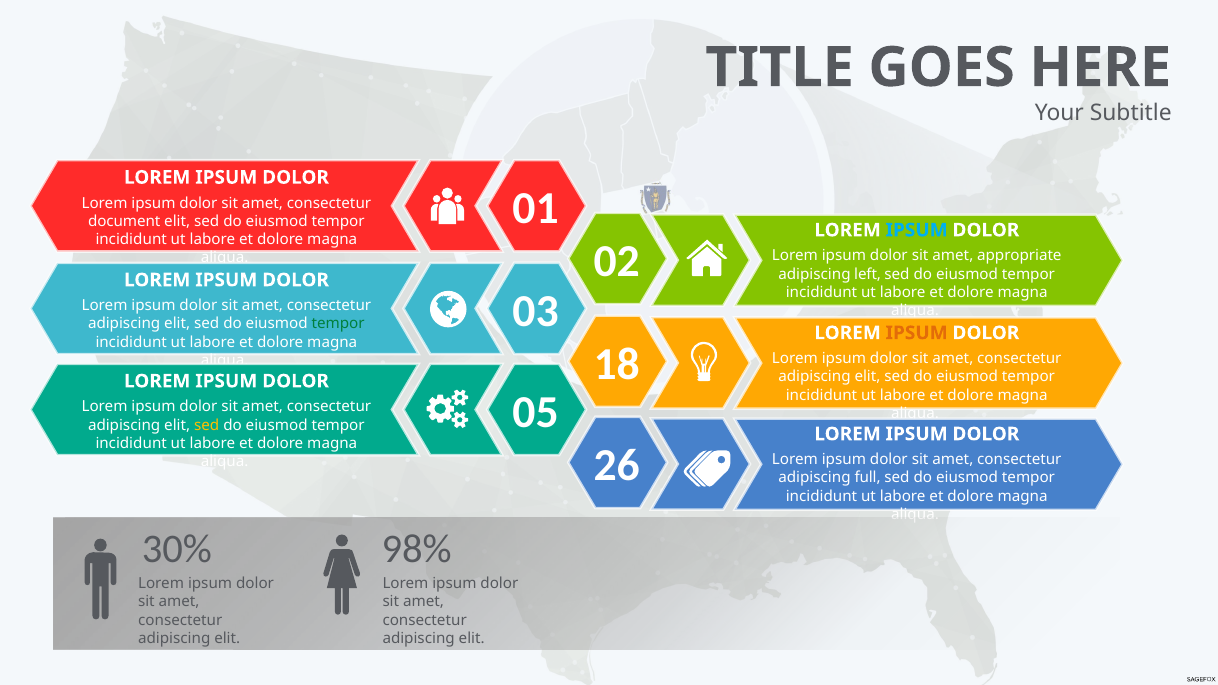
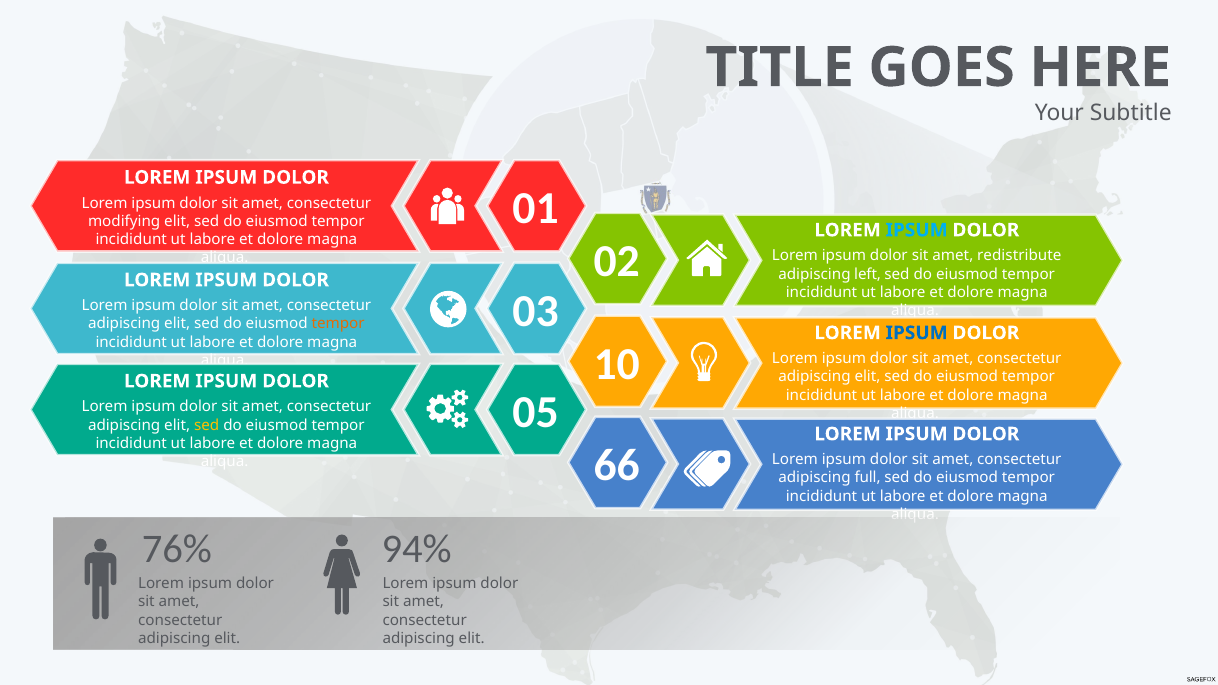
document: document -> modifying
appropriate: appropriate -> redistribute
tempor at (338, 324) colour: green -> orange
IPSUM at (917, 333) colour: orange -> blue
18: 18 -> 10
26: 26 -> 66
98%: 98% -> 94%
30%: 30% -> 76%
